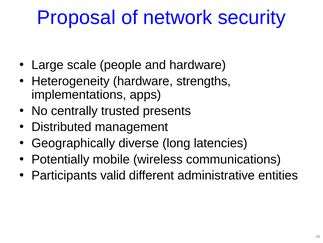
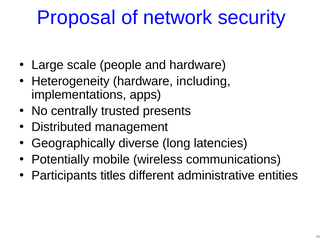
strengths: strengths -> including
valid: valid -> titles
